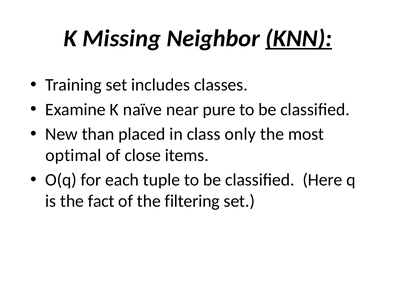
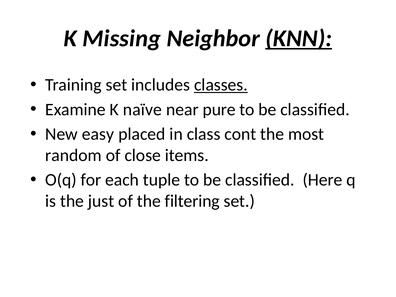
classes underline: none -> present
than: than -> easy
only: only -> cont
optimal: optimal -> random
fact: fact -> just
